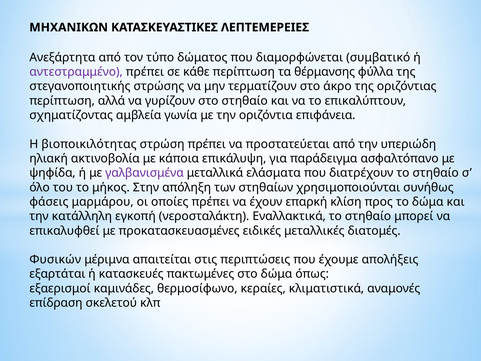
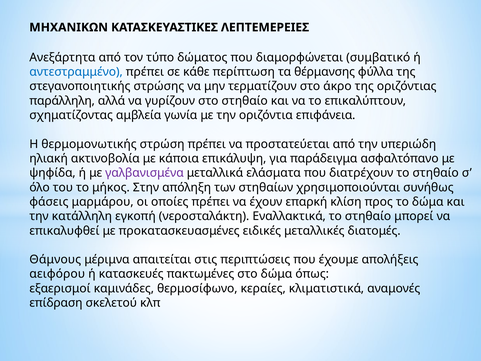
αντεστραμμένο colour: purple -> blue
περίπτωση at (62, 101): περίπτωση -> παράλληλη
βιοποικιλότητας: βιοποικιλότητας -> θερμομονωτικής
Φυσικών: Φυσικών -> Θάμνους
εξαρτάται: εξαρτάται -> αειφόρου
